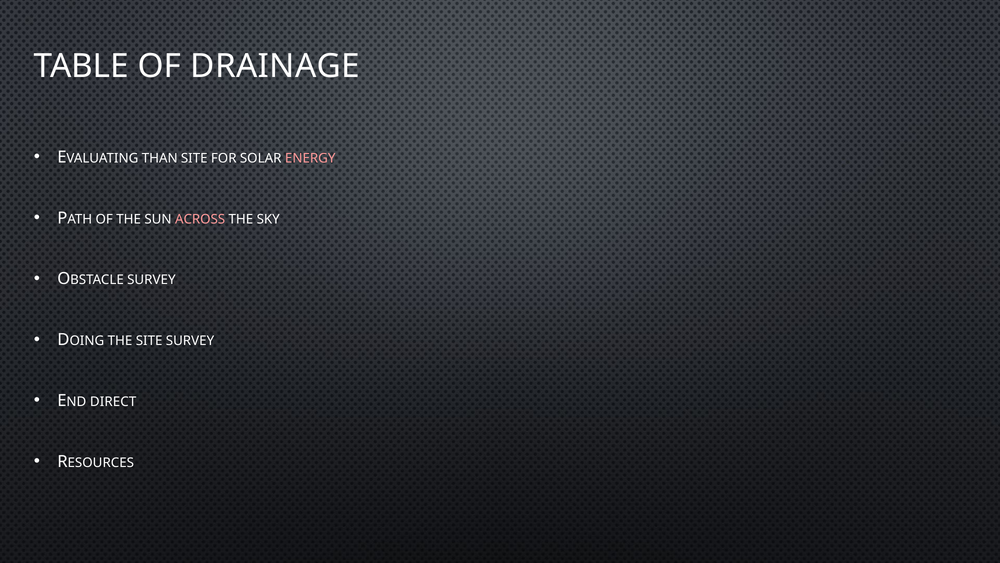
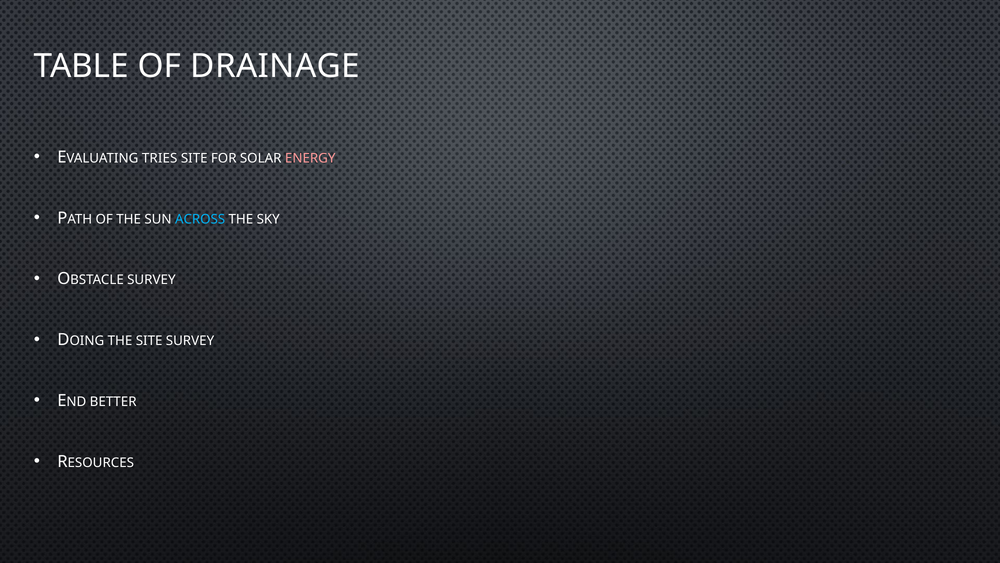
THAN: THAN -> TRIES
ACROSS colour: pink -> light blue
DIRECT: DIRECT -> BETTER
